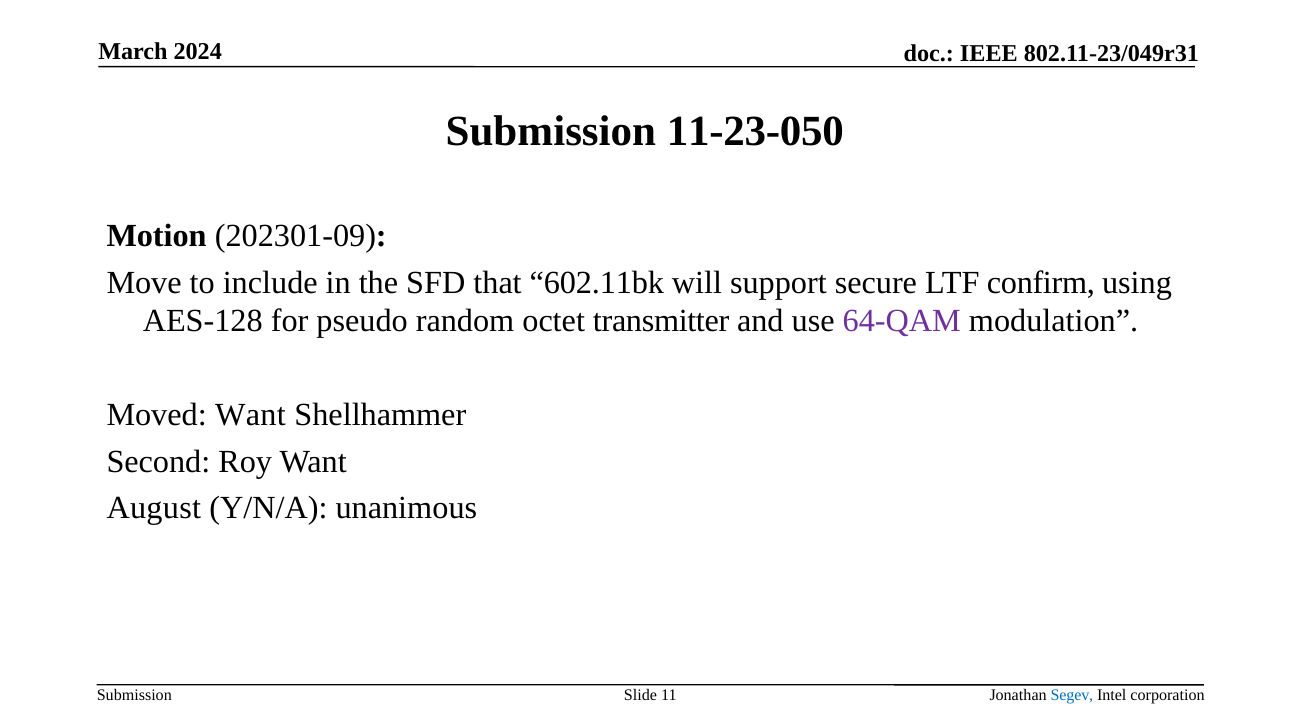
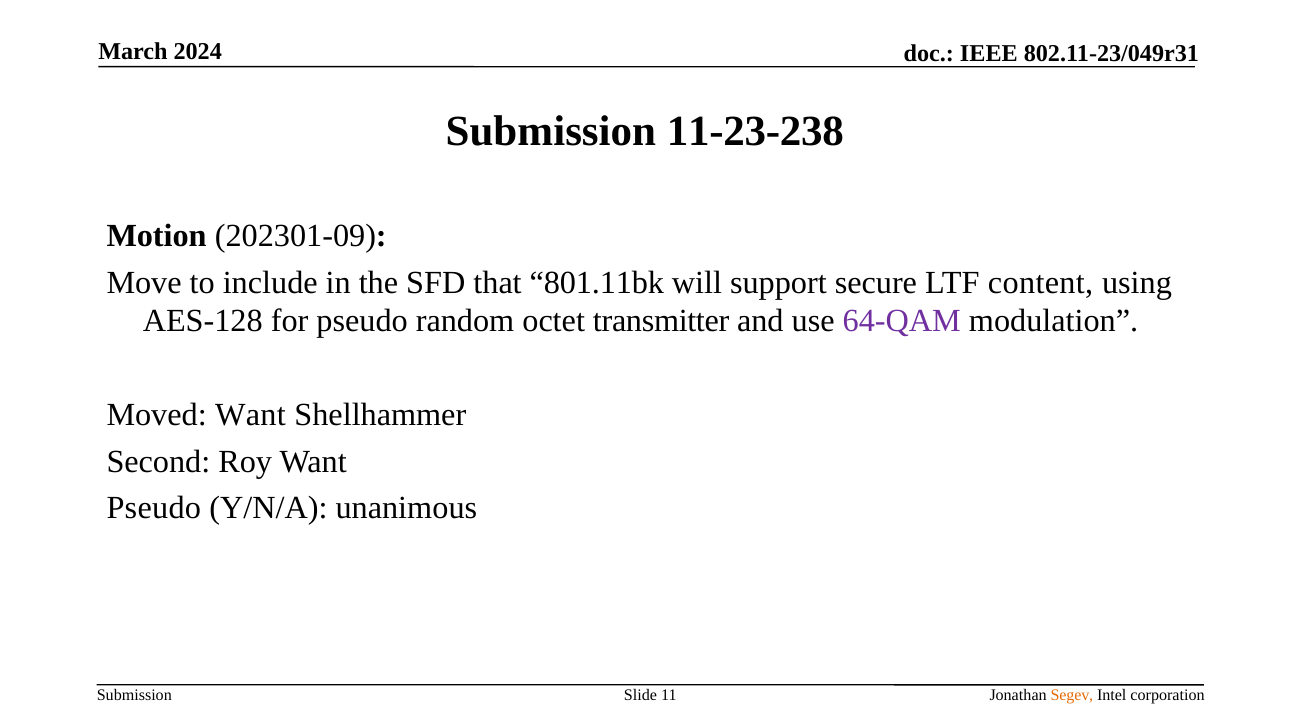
11-23-050: 11-23-050 -> 11-23-238
602.11bk: 602.11bk -> 801.11bk
confirm: confirm -> content
August at (154, 509): August -> Pseudo
Segev colour: blue -> orange
